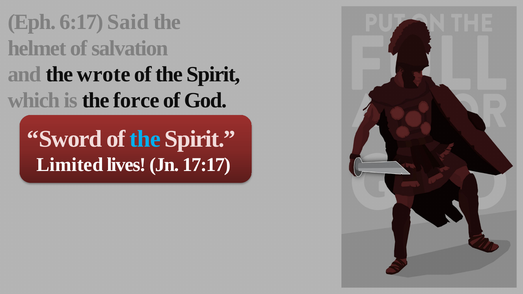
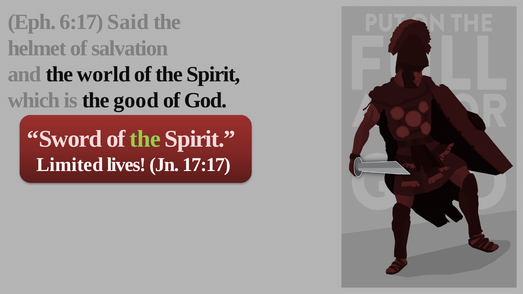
wrote: wrote -> world
force: force -> good
the at (145, 139) colour: light blue -> light green
